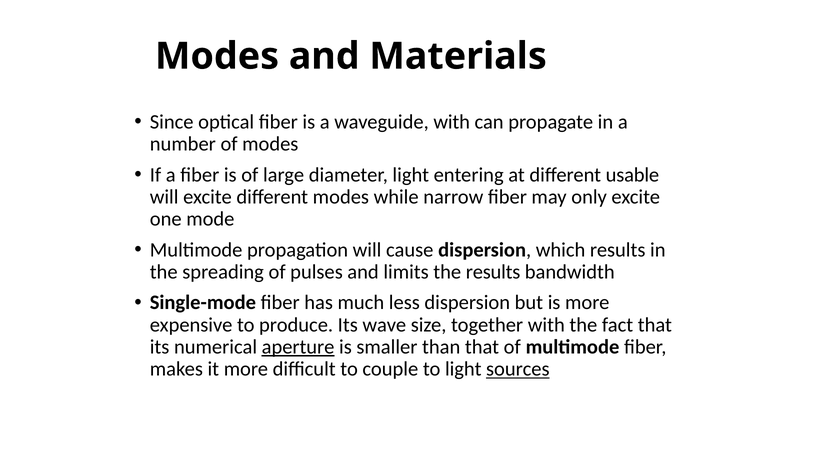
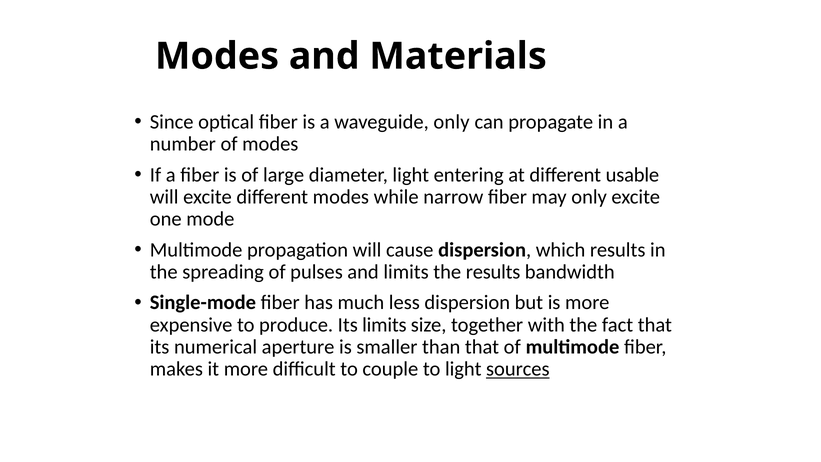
waveguide with: with -> only
Its wave: wave -> limits
aperture underline: present -> none
